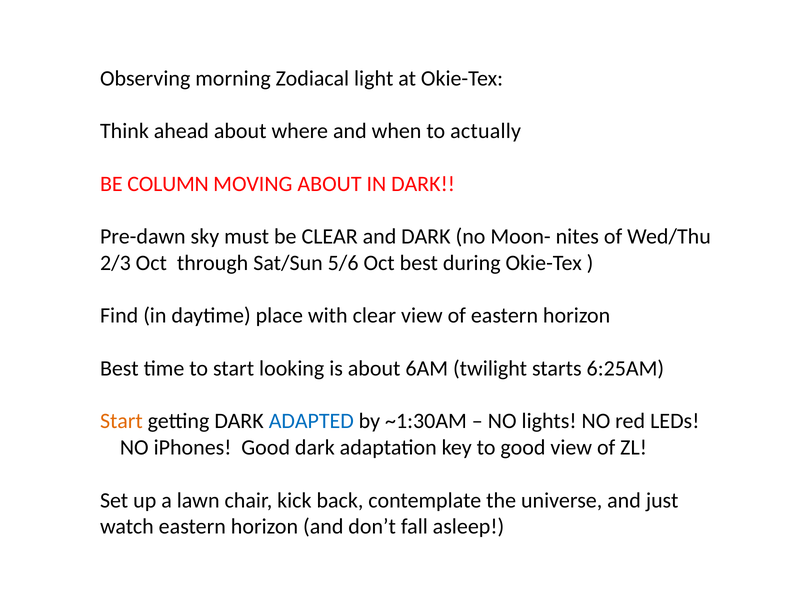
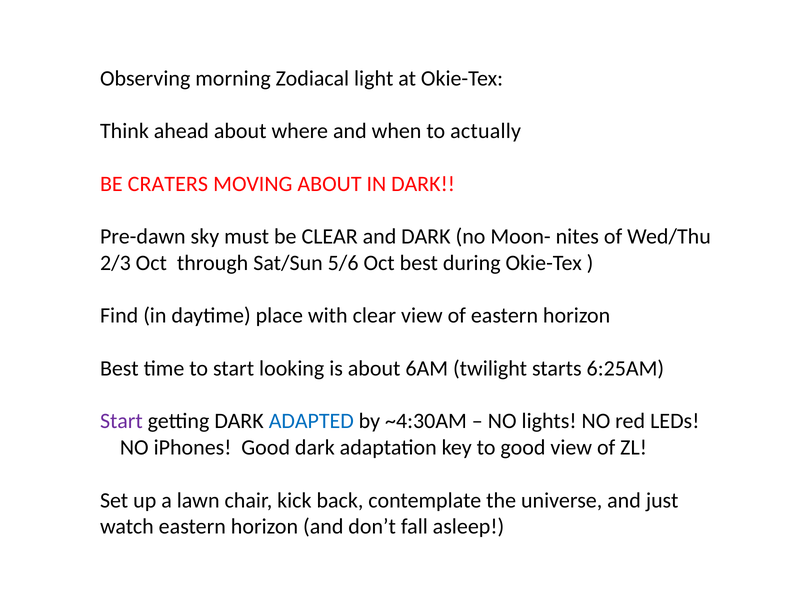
COLUMN: COLUMN -> CRATERS
Start at (121, 421) colour: orange -> purple
~1:30AM: ~1:30AM -> ~4:30AM
